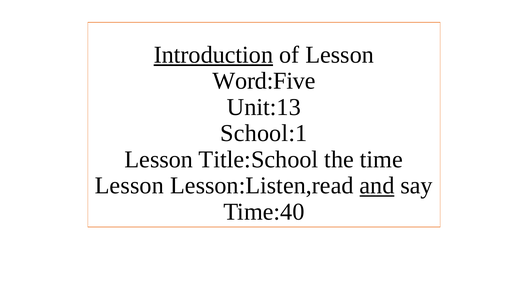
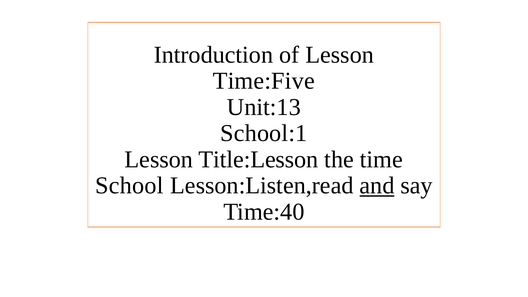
Introduction underline: present -> none
Word:Five: Word:Five -> Time:Five
Title:School: Title:School -> Title:Lesson
Lesson at (129, 186): Lesson -> School
